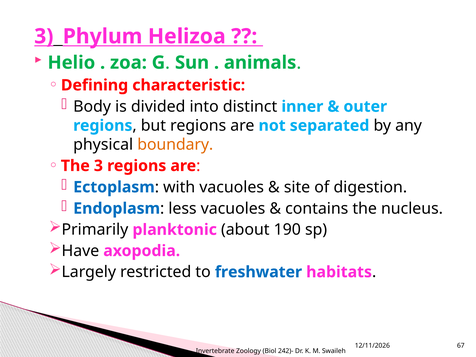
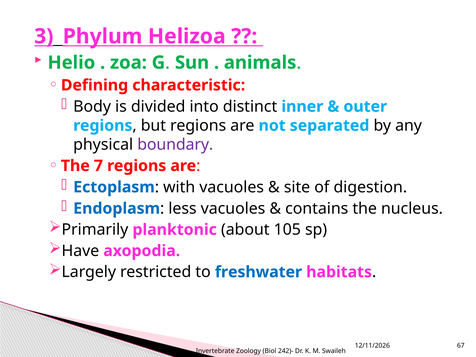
boundary colour: orange -> purple
The 3: 3 -> 7
190: 190 -> 105
